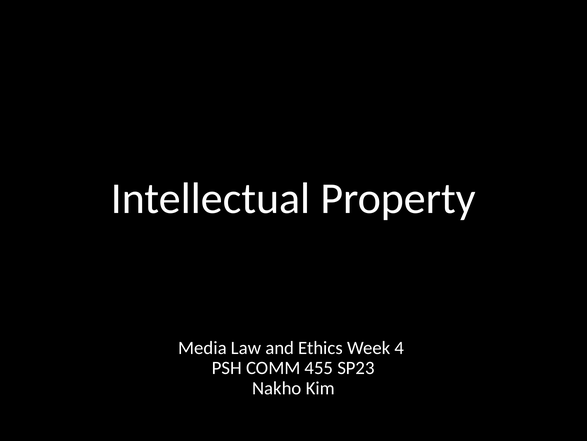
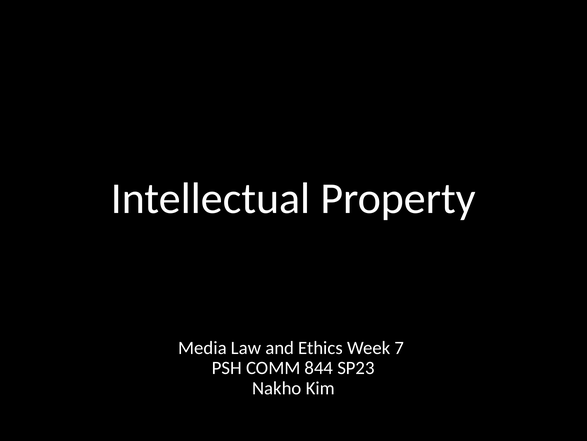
4: 4 -> 7
455: 455 -> 844
